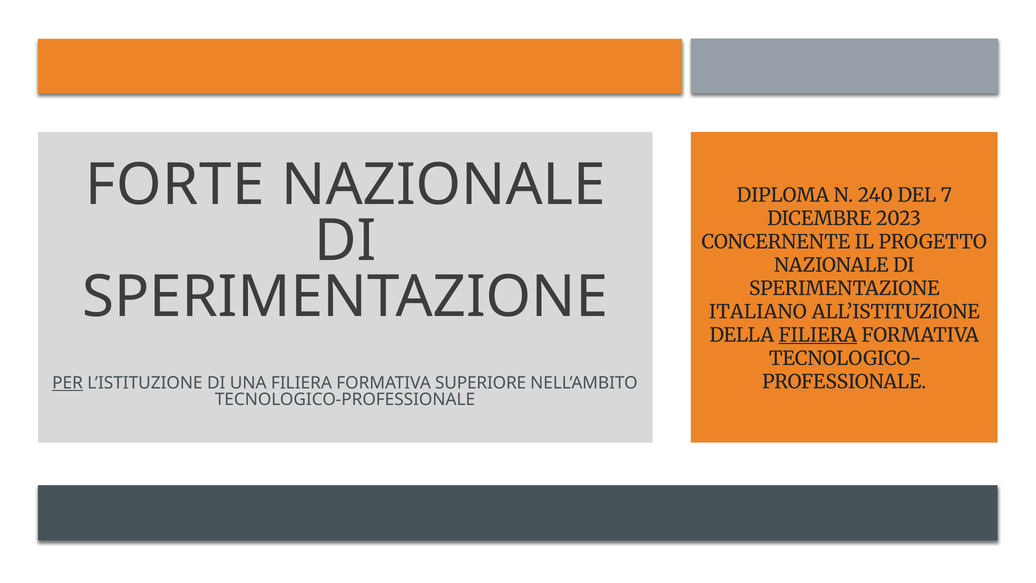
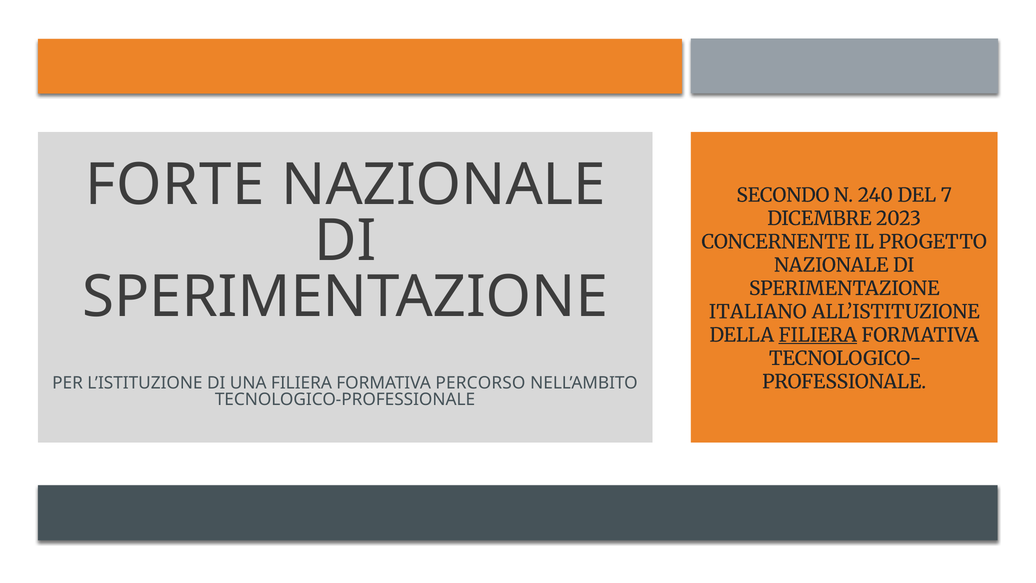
DIPLOMA: DIPLOMA -> SECONDO
PER underline: present -> none
SUPERIORE: SUPERIORE -> PERCORSO
